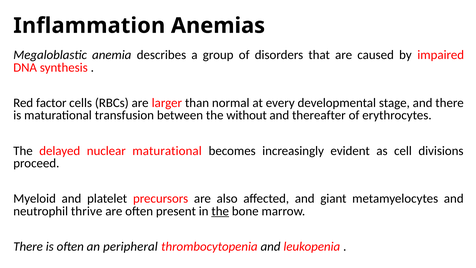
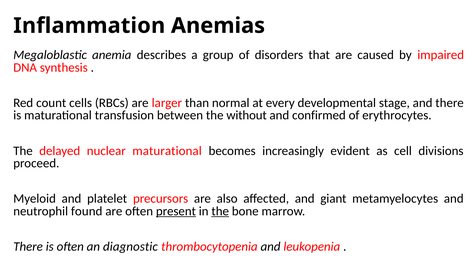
factor: factor -> count
thereafter: thereafter -> confirmed
thrive: thrive -> found
present underline: none -> present
peripheral: peripheral -> diagnostic
